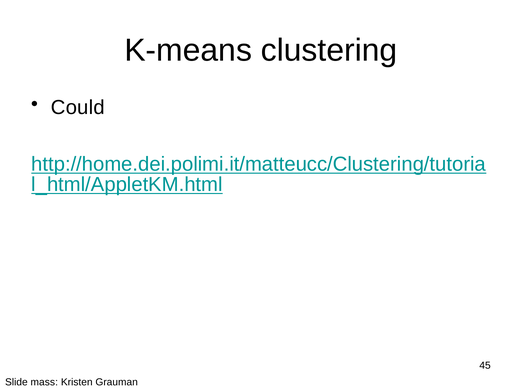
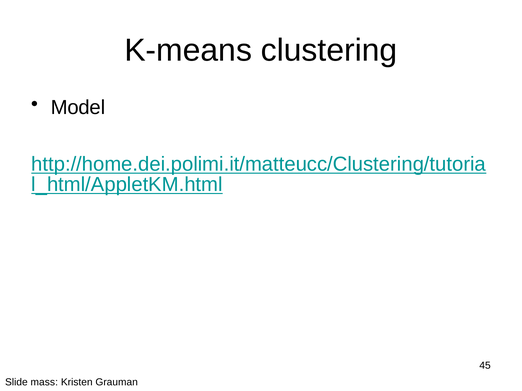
Could: Could -> Model
